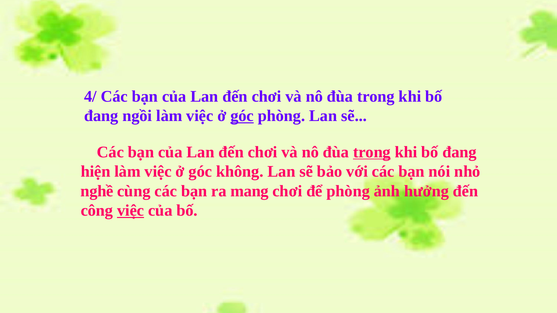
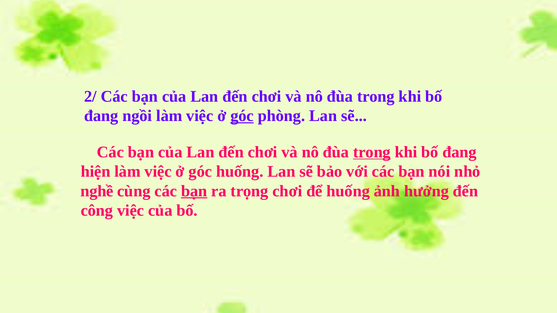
4/: 4/ -> 2/
góc không: không -> huống
bạn at (194, 191) underline: none -> present
mang: mang -> trọng
để phòng: phòng -> huống
việc at (131, 211) underline: present -> none
